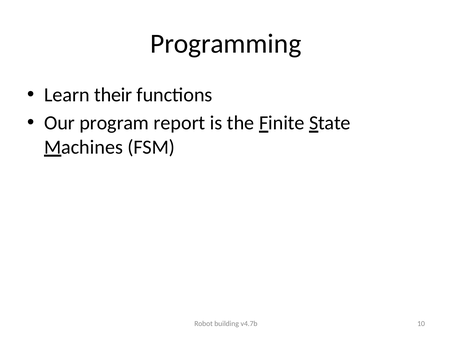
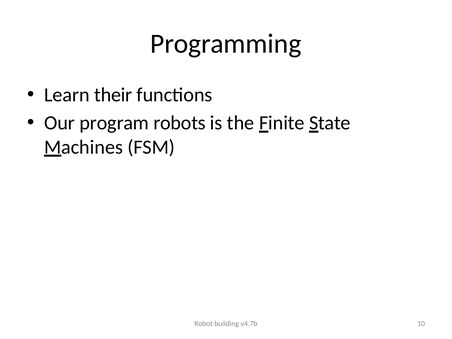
report: report -> robots
